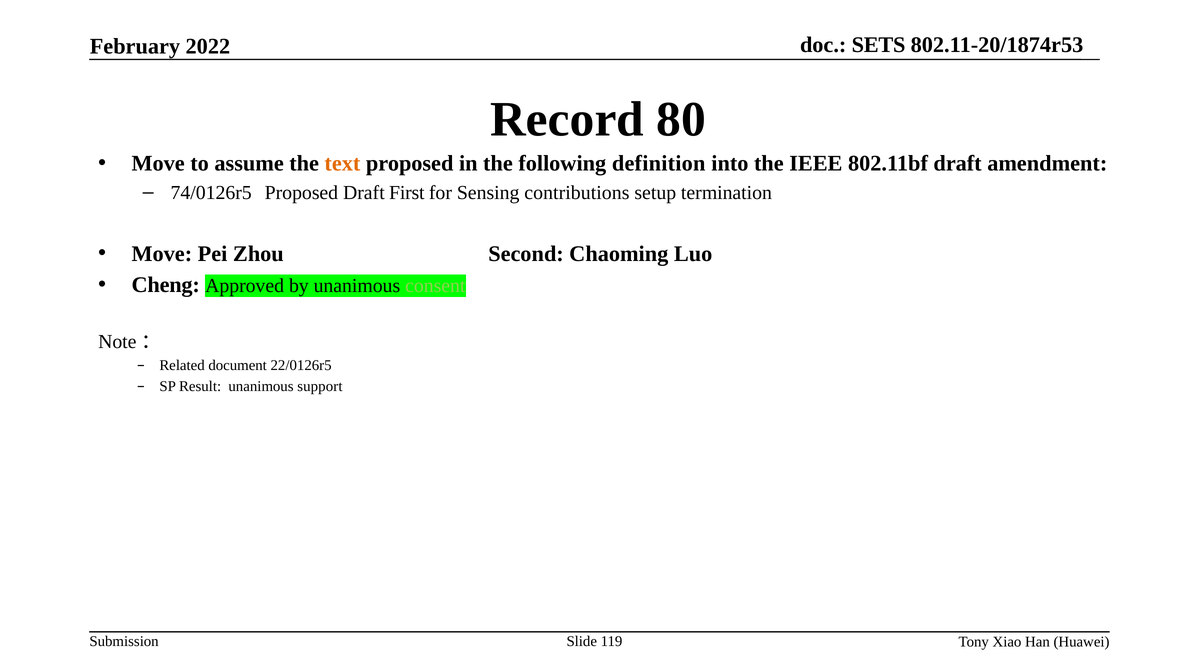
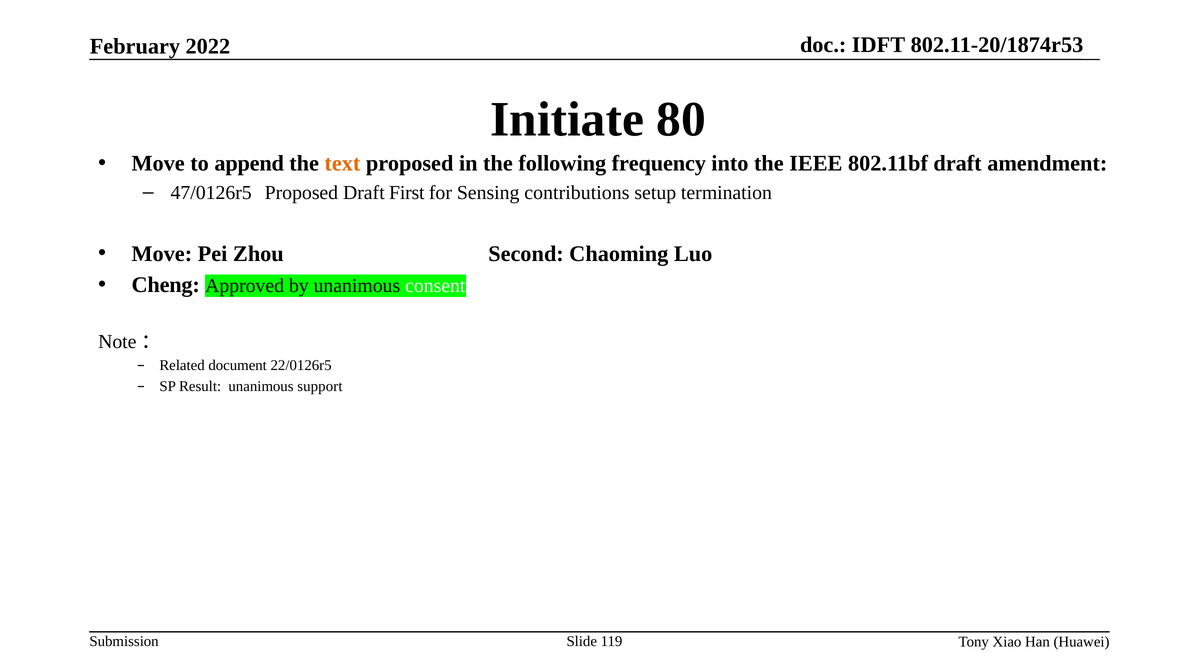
SETS: SETS -> IDFT
Record: Record -> Initiate
assume: assume -> append
definition: definition -> frequency
74/0126r5: 74/0126r5 -> 47/0126r5
consent colour: light green -> white
